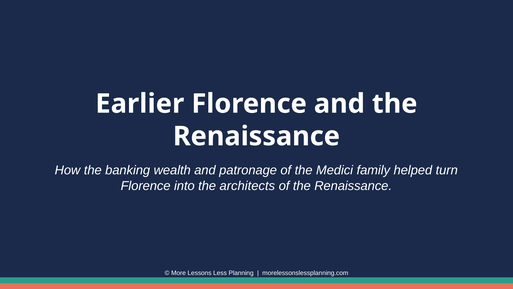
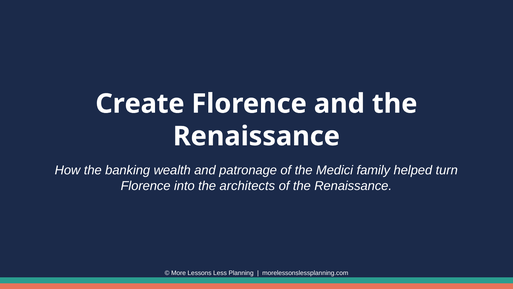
Earlier: Earlier -> Create
